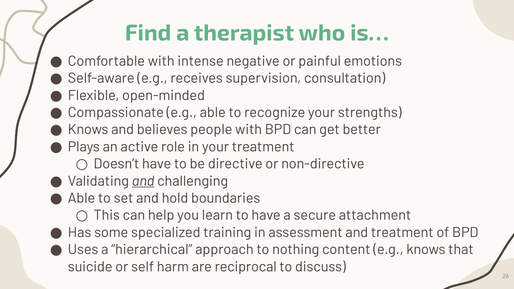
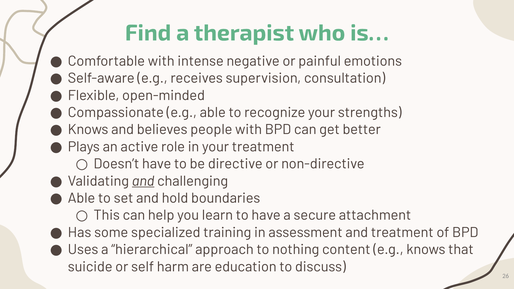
reciprocal: reciprocal -> education
